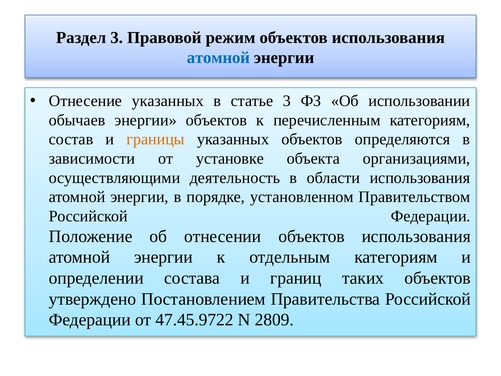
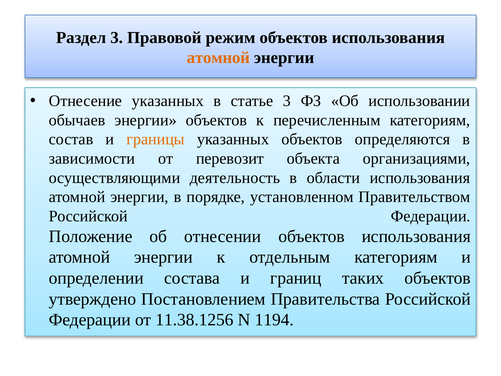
атомной at (218, 58) colour: blue -> orange
установке: установке -> перевозит
47.45.9722: 47.45.9722 -> 11.38.1256
2809: 2809 -> 1194
